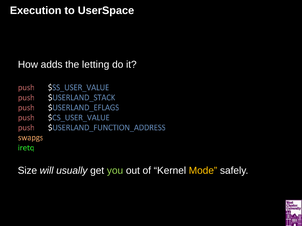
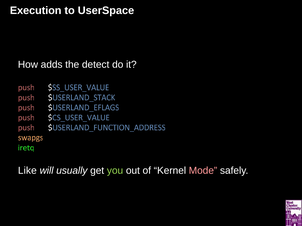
letting: letting -> detect
Size: Size -> Like
Mode colour: yellow -> pink
